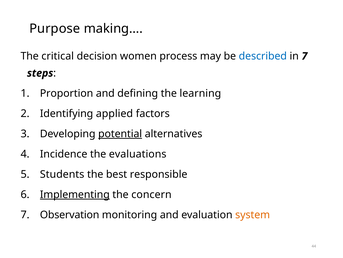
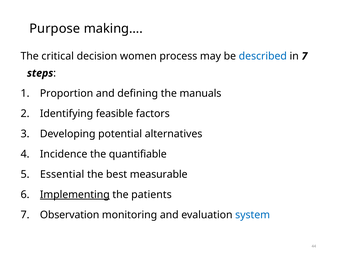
learning: learning -> manuals
applied: applied -> feasible
potential underline: present -> none
evaluations: evaluations -> quantifiable
Students: Students -> Essential
responsible: responsible -> measurable
concern: concern -> patients
system colour: orange -> blue
